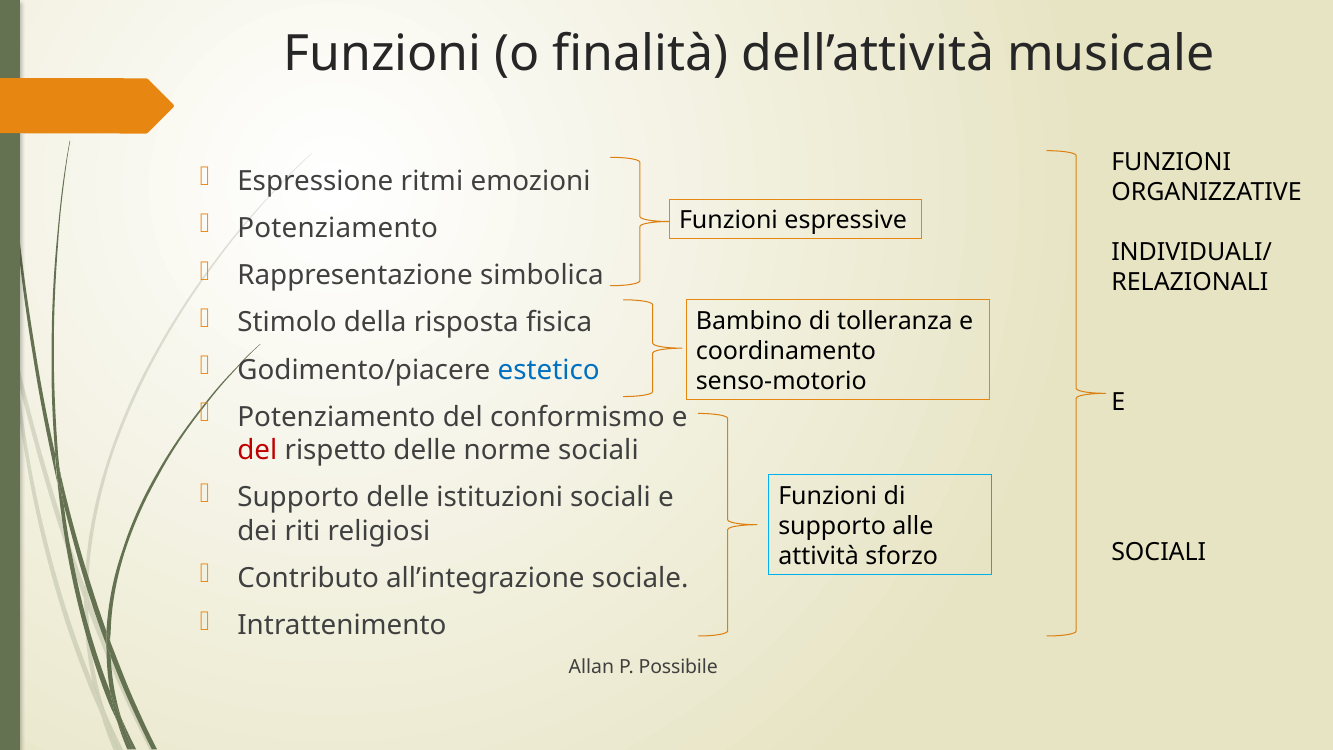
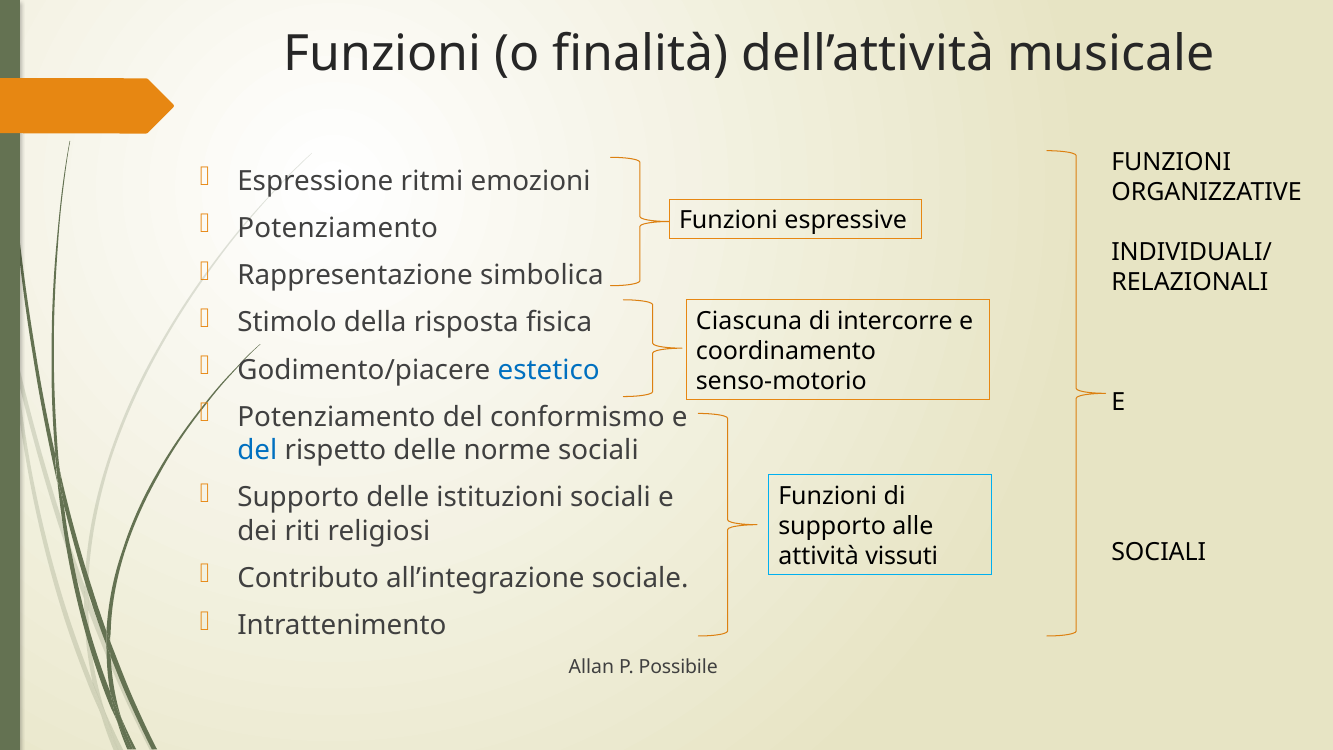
Bambino: Bambino -> Ciascuna
tolleranza: tolleranza -> intercorre
del at (257, 450) colour: red -> blue
sforzo: sforzo -> vissuti
